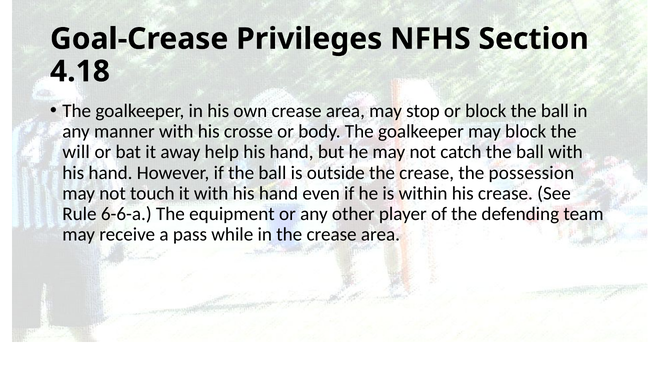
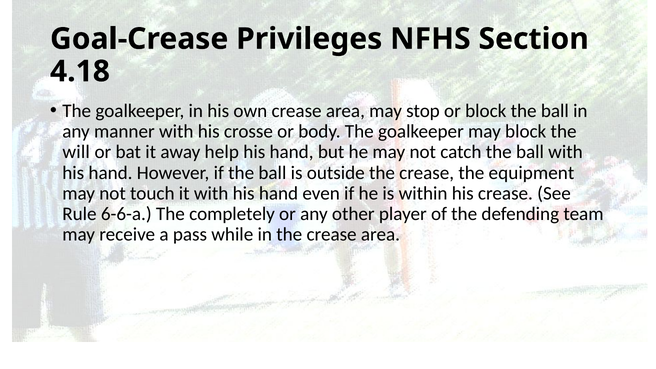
possession: possession -> equipment
equipment: equipment -> completely
